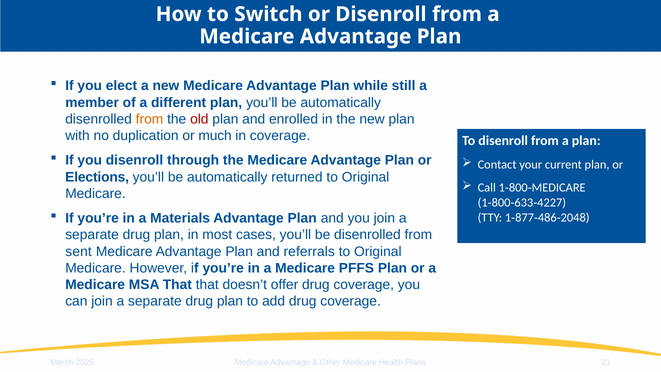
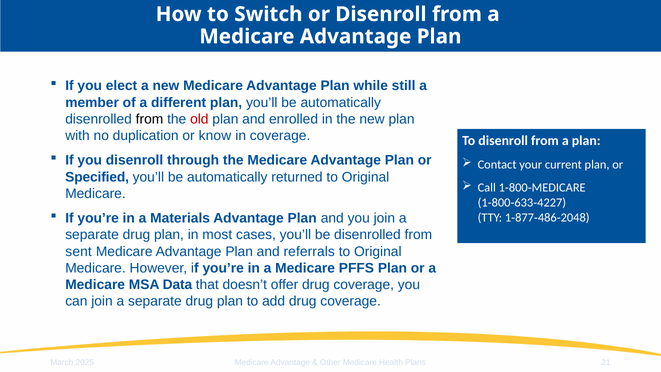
from at (149, 119) colour: orange -> black
much: much -> know
Elections: Elections -> Specified
MSA That: That -> Data
